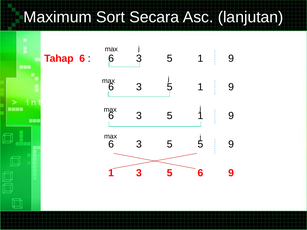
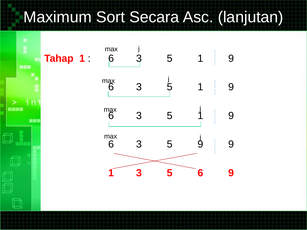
Tahap 6: 6 -> 1
5 5: 5 -> 9
